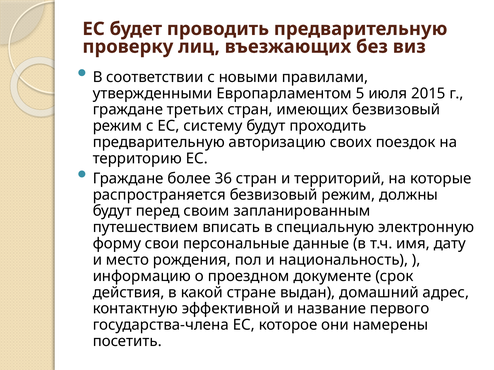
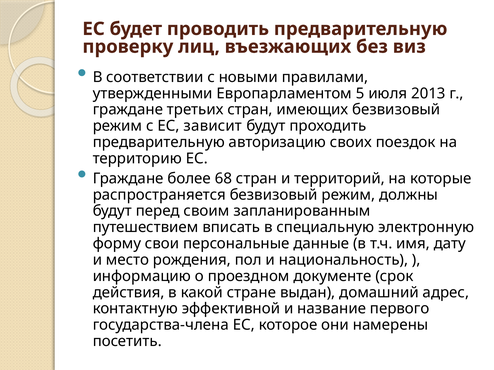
2015: 2015 -> 2013
систему: систему -> зависит
36: 36 -> 68
